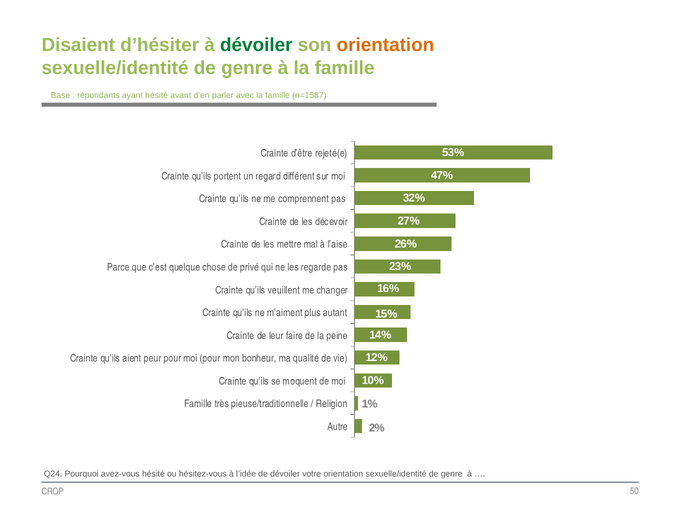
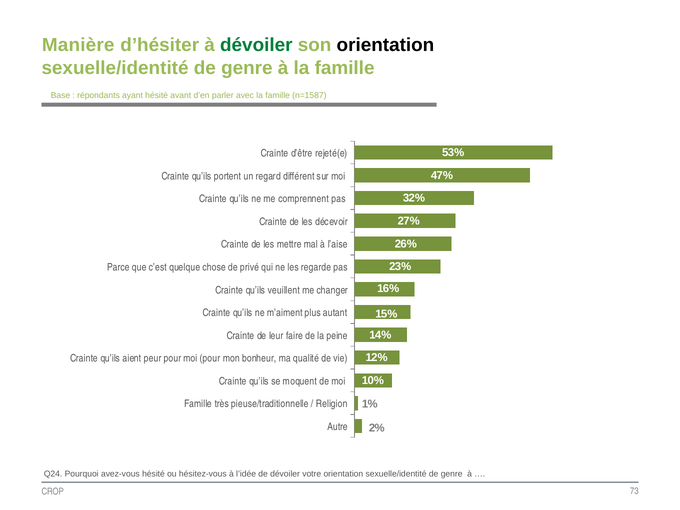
Disaient: Disaient -> Manière
orientation at (385, 45) colour: orange -> black
50: 50 -> 73
